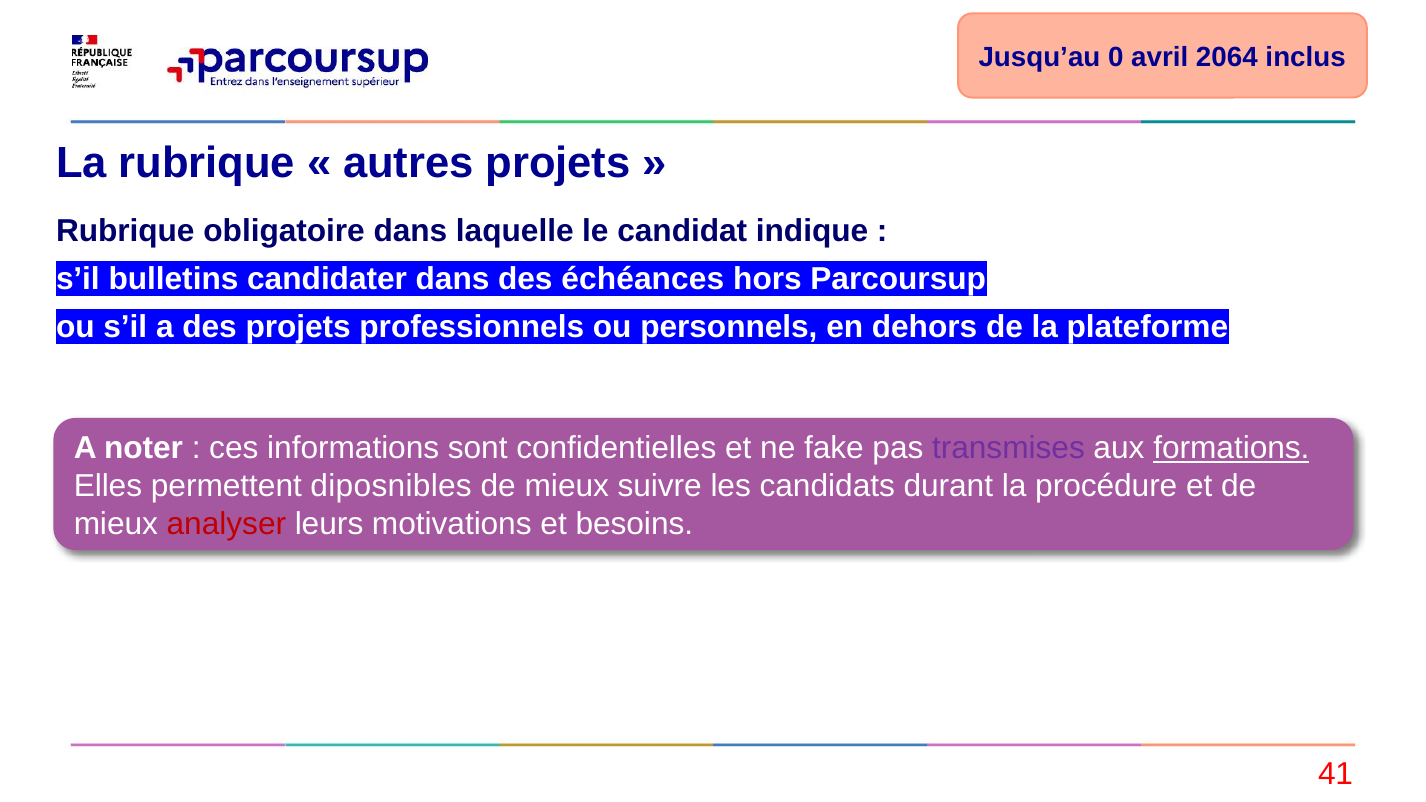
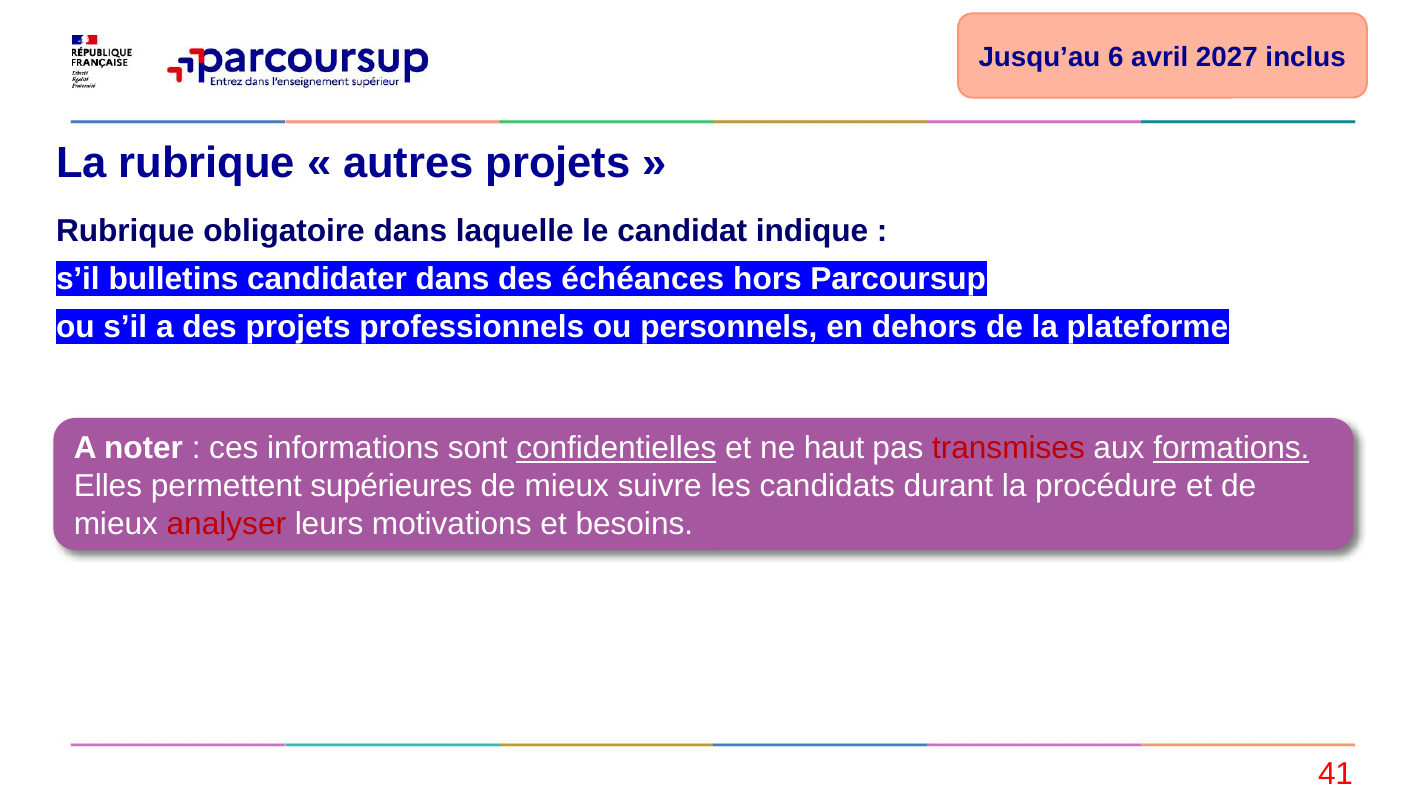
0: 0 -> 6
2064: 2064 -> 2027
confidentielles underline: none -> present
fake: fake -> haut
transmises colour: purple -> red
diposnibles: diposnibles -> supérieures
